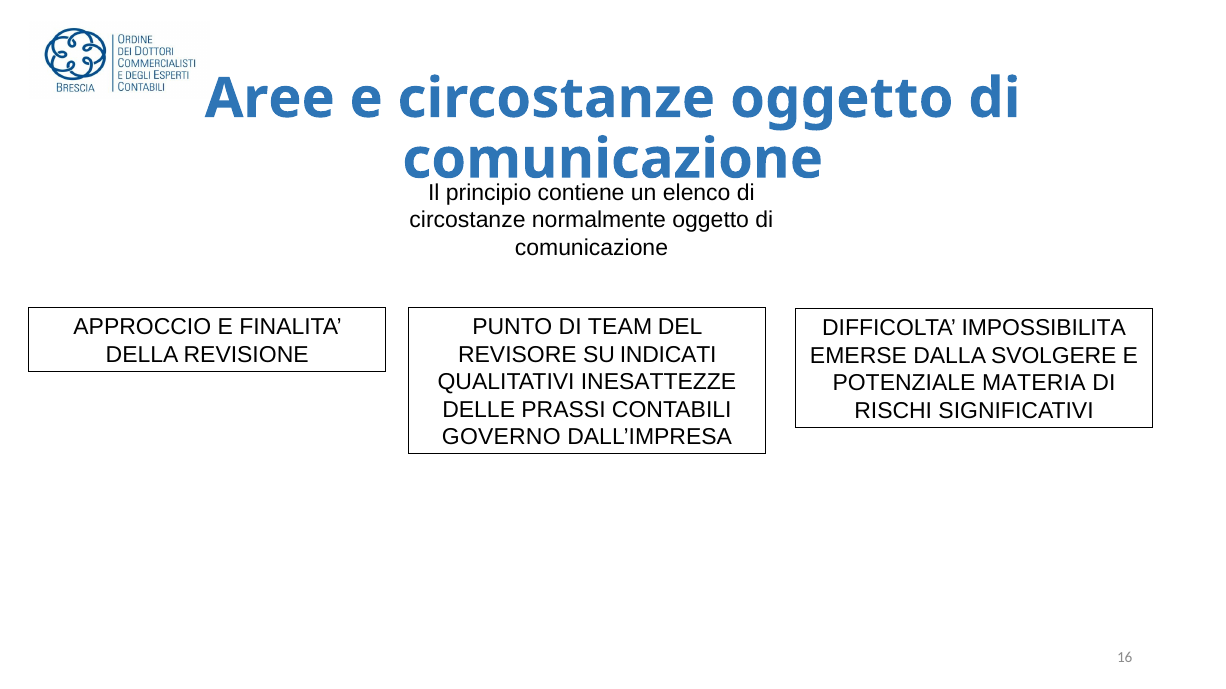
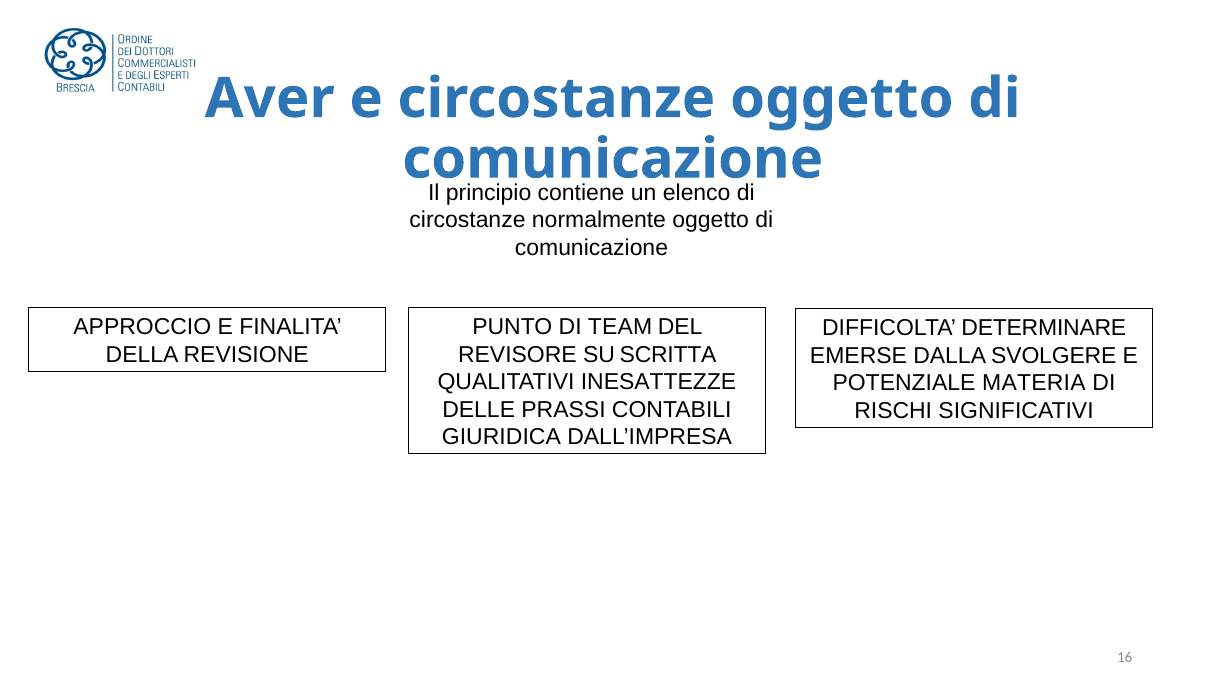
Aree: Aree -> Aver
IMPOSSIBILITA: IMPOSSIBILITA -> DETERMINARE
INDICATI: INDICATI -> SCRITTA
GOVERNO: GOVERNO -> GIURIDICA
